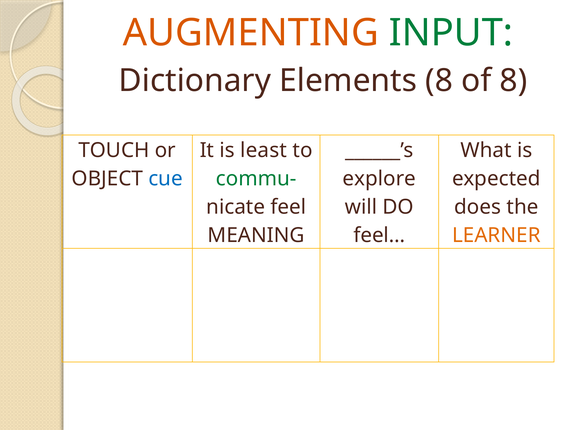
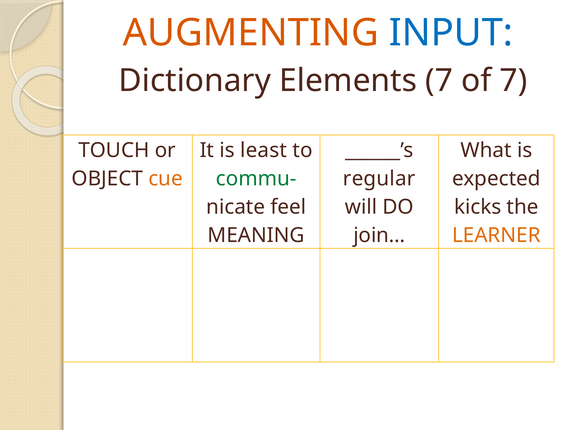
INPUT colour: green -> blue
Elements 8: 8 -> 7
of 8: 8 -> 7
cue colour: blue -> orange
explore: explore -> regular
does: does -> kicks
feel…: feel… -> join…
